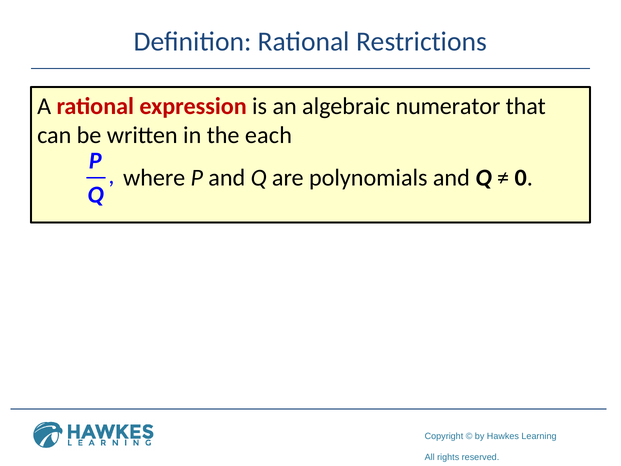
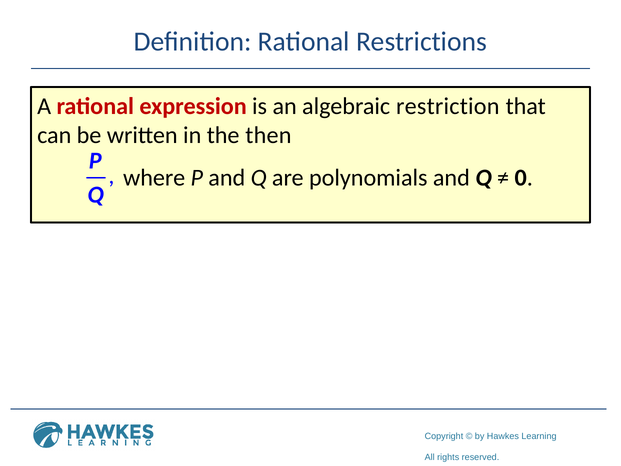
numerator: numerator -> restriction
each: each -> then
